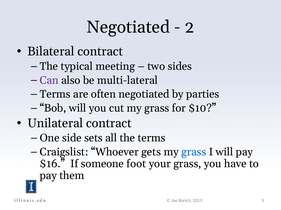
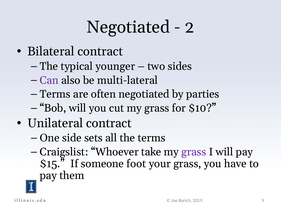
meeting: meeting -> younger
gets: gets -> take
grass at (194, 152) colour: blue -> purple
$16: $16 -> $15
